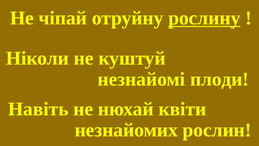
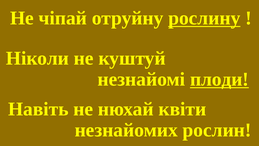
плоди underline: none -> present
